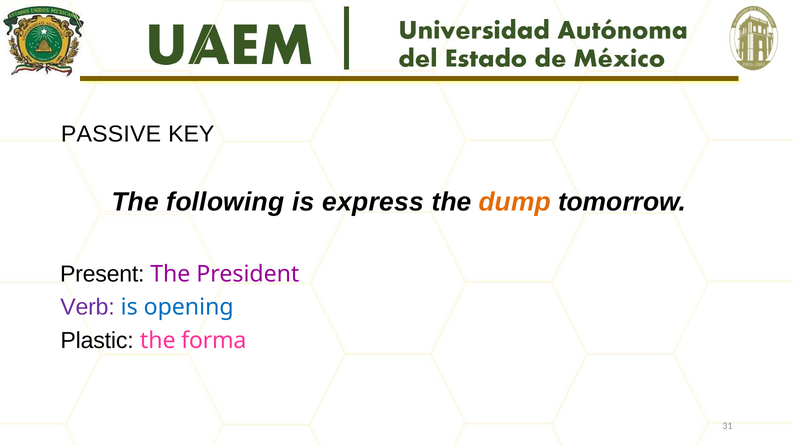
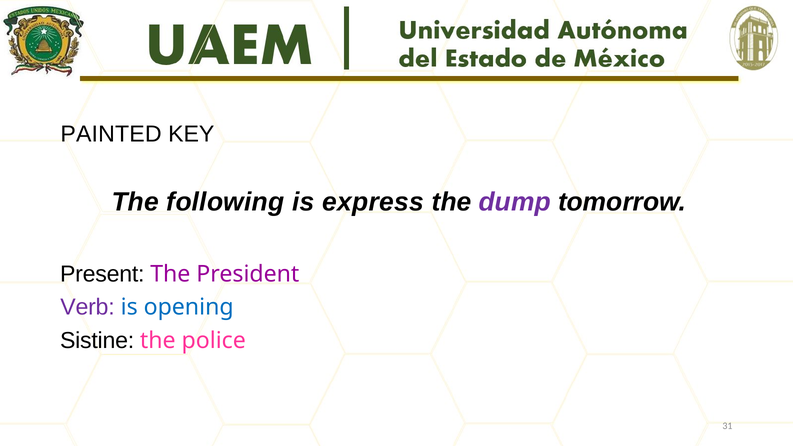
PASSIVE: PASSIVE -> PAINTED
dump colour: orange -> purple
Plastic: Plastic -> Sistine
forma: forma -> police
